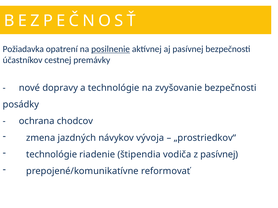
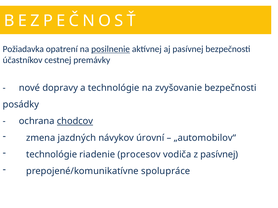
chodcov underline: none -> present
vývoja: vývoja -> úrovní
„prostriedkov“: „prostriedkov“ -> „automobilov“
štipendia: štipendia -> procesov
reformovať: reformovať -> spolupráce
